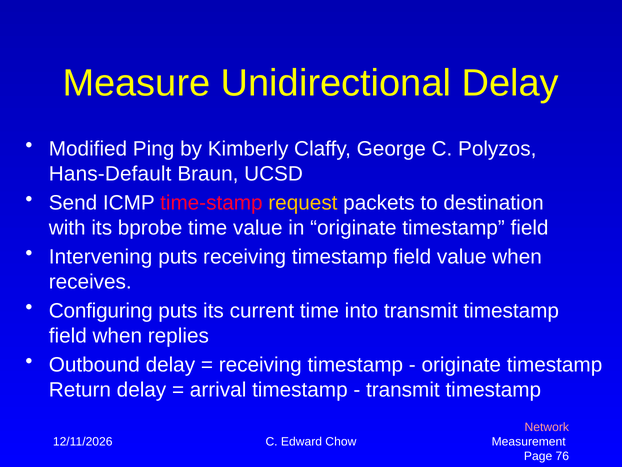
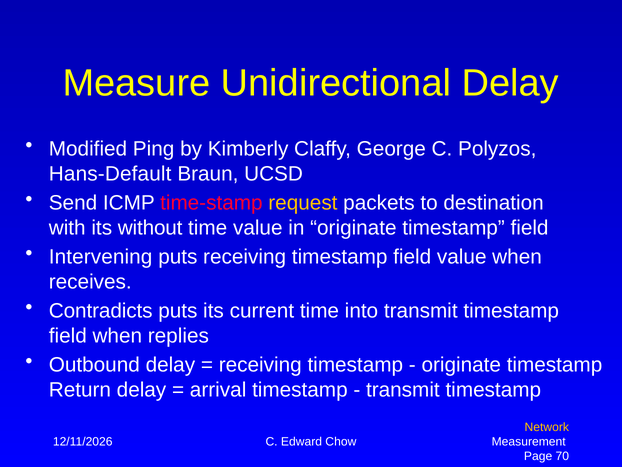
bprobe: bprobe -> without
Configuring: Configuring -> Contradicts
Network colour: pink -> yellow
76: 76 -> 70
